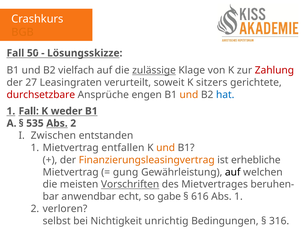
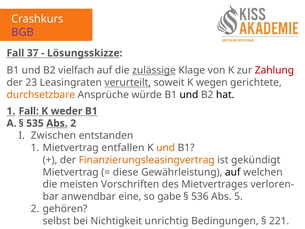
BGB colour: orange -> purple
50: 50 -> 37
27: 27 -> 23
verurteilt underline: none -> present
sitzers: sitzers -> wegen
durchsetzbare colour: red -> orange
engen: engen -> würde
und at (189, 95) colour: orange -> black
hat colour: blue -> black
erhebliche: erhebliche -> gekündigt
gung: gung -> diese
Vorschriften underline: present -> none
beruhen-: beruhen- -> verloren-
echt: echt -> eine
616: 616 -> 536
Abs 1: 1 -> 5
verloren: verloren -> gehören
316: 316 -> 221
